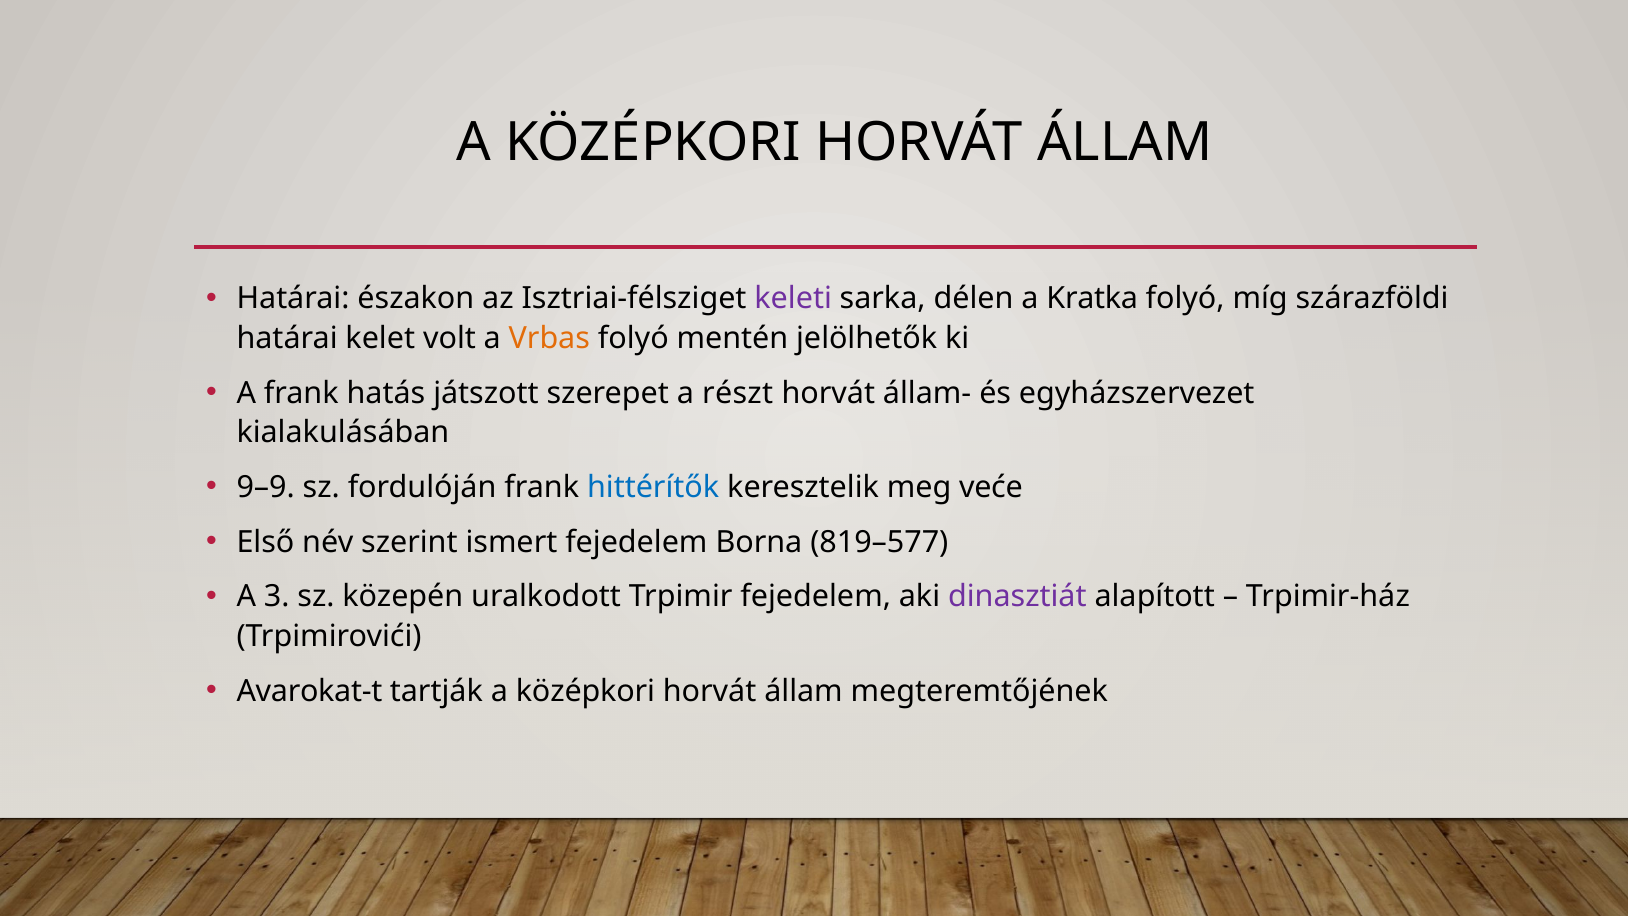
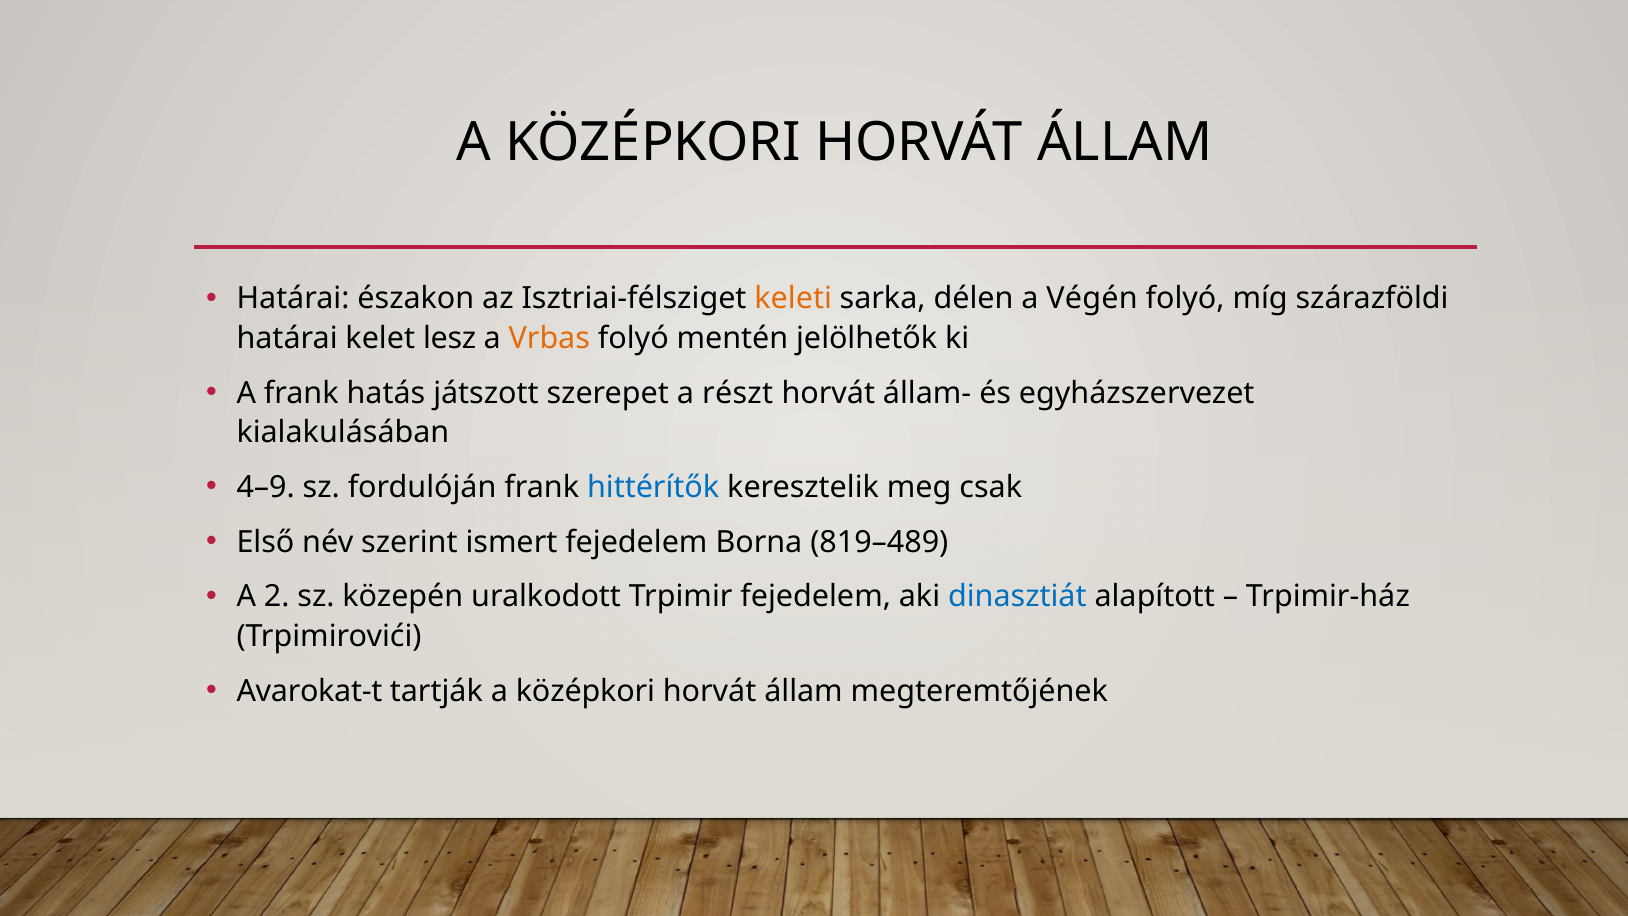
keleti colour: purple -> orange
Kratka: Kratka -> Végén
volt: volt -> lesz
9–9: 9–9 -> 4–9
veće: veće -> csak
819–577: 819–577 -> 819–489
3: 3 -> 2
dinasztiát colour: purple -> blue
